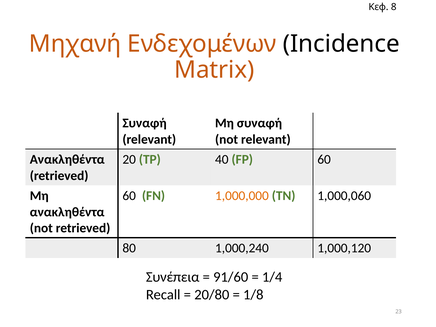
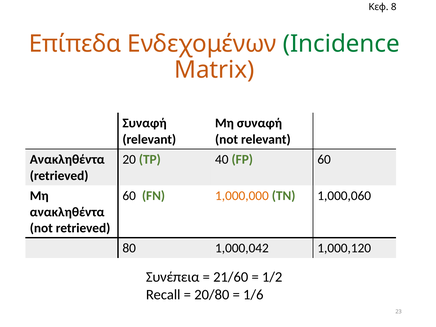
Μηχανή: Μηχανή -> Επίπεδα
Incidence colour: black -> green
1,000,240: 1,000,240 -> 1,000,042
91/60: 91/60 -> 21/60
1/4: 1/4 -> 1/2
1/8: 1/8 -> 1/6
